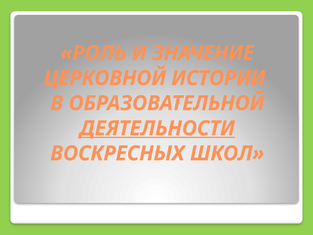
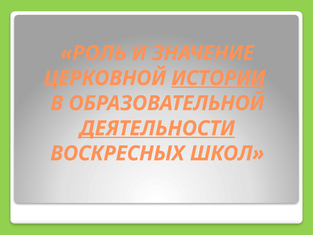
ИСТОРИИ underline: none -> present
